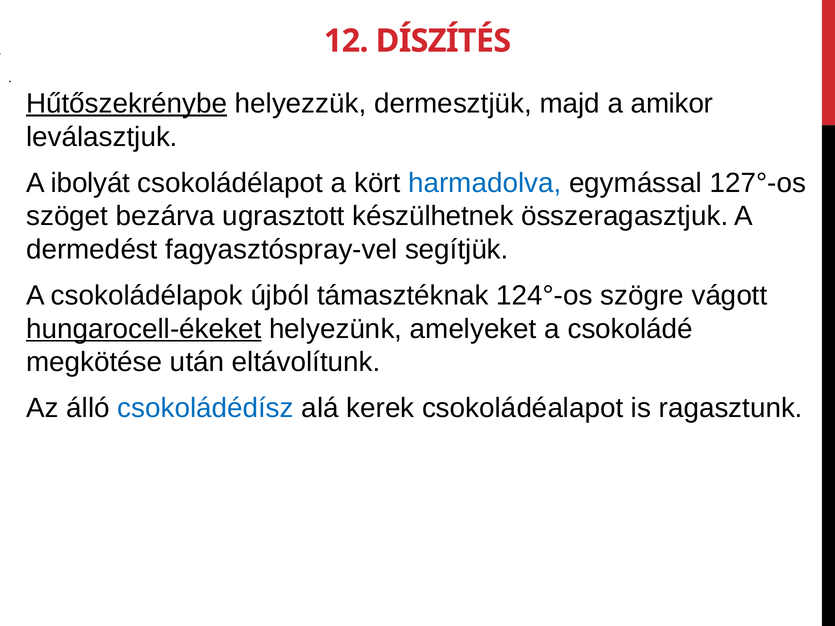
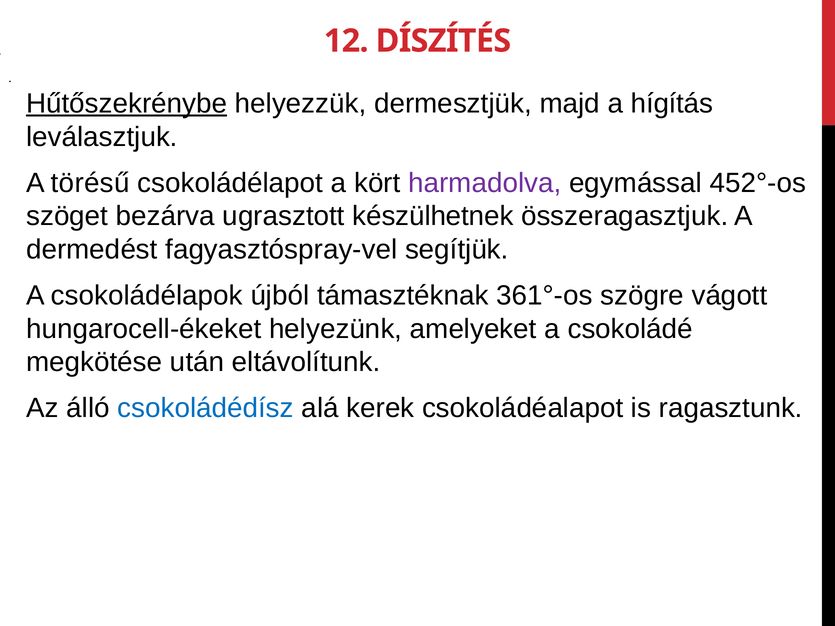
amikor: amikor -> hígítás
ibolyát: ibolyát -> törésű
harmadolva colour: blue -> purple
127°-os: 127°-os -> 452°-os
124°-os: 124°-os -> 361°-os
hungarocell-ékeket underline: present -> none
